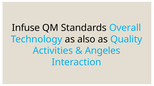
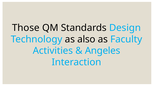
Infuse: Infuse -> Those
Overall: Overall -> Design
Quality: Quality -> Faculty
